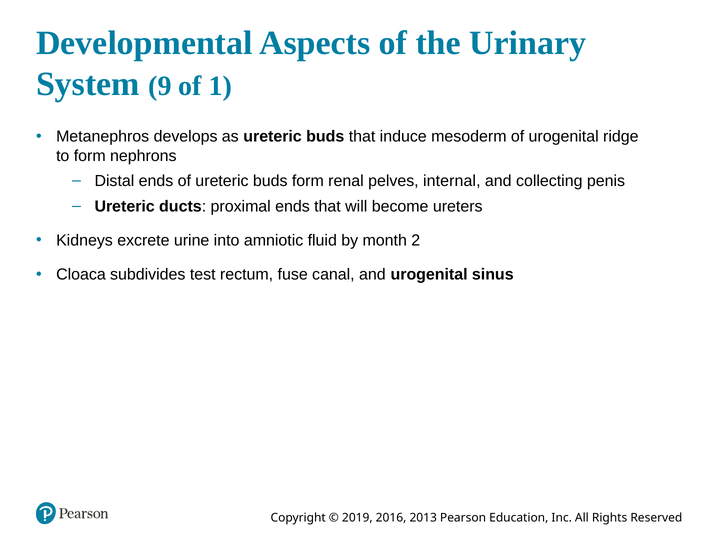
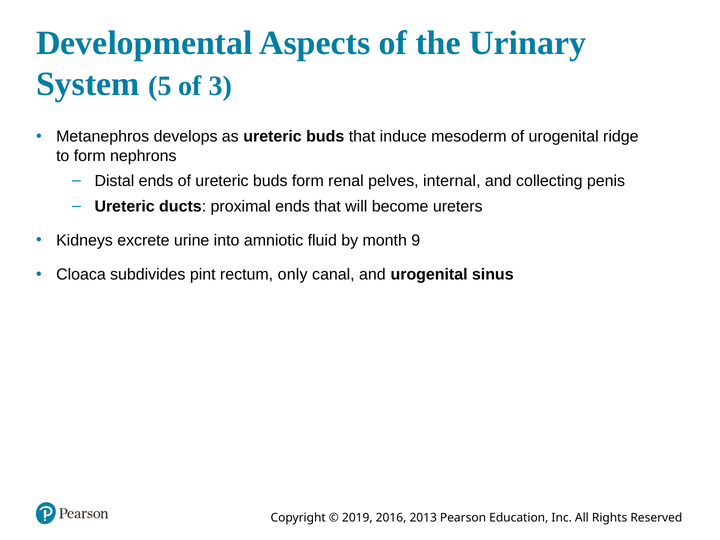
9: 9 -> 5
1: 1 -> 3
2: 2 -> 9
test: test -> pint
fuse: fuse -> only
